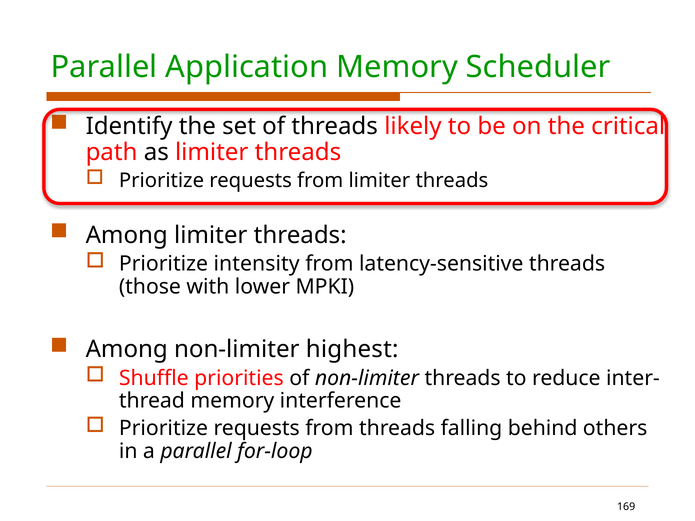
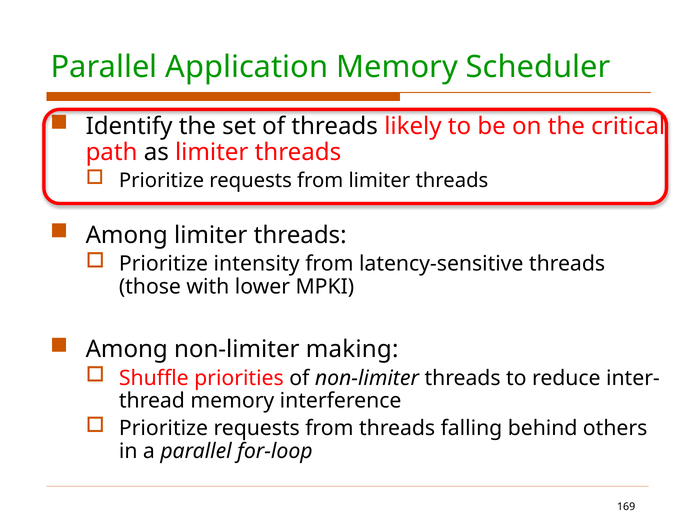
highest: highest -> making
